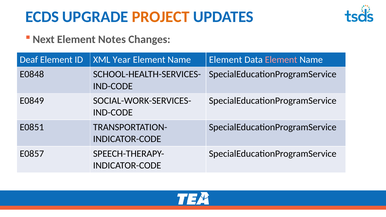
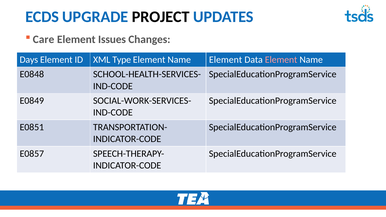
PROJECT colour: orange -> black
Next: Next -> Care
Notes: Notes -> Issues
Deaf: Deaf -> Days
Year: Year -> Type
